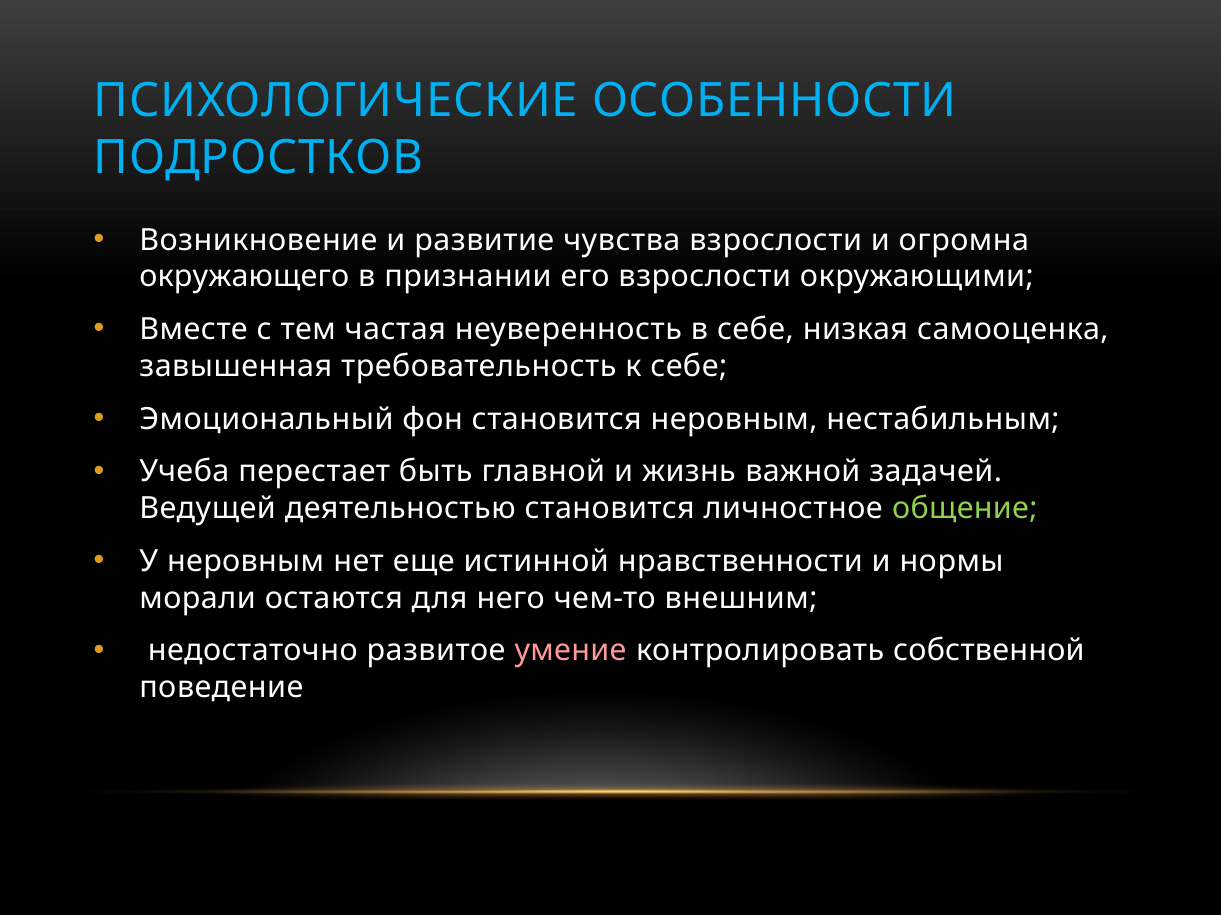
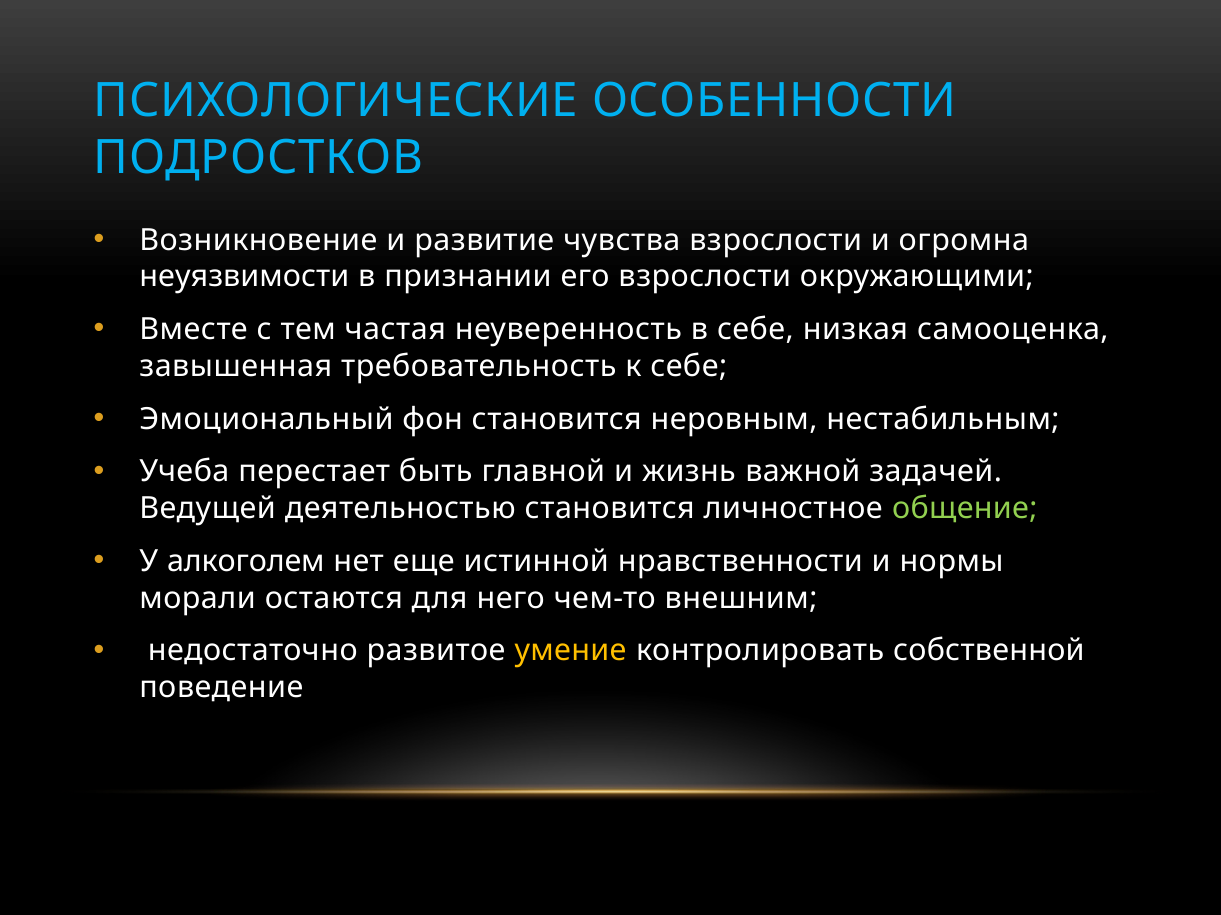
окружающего: окружающего -> неуязвимости
У неровным: неровным -> алкоголем
умение colour: pink -> yellow
